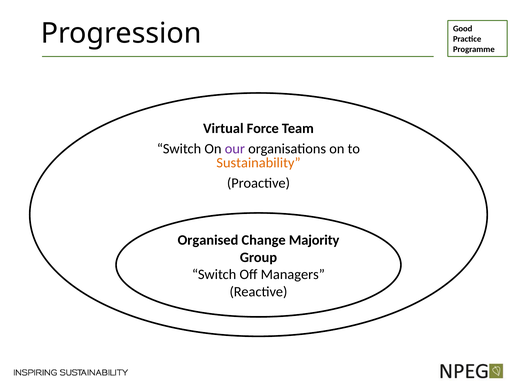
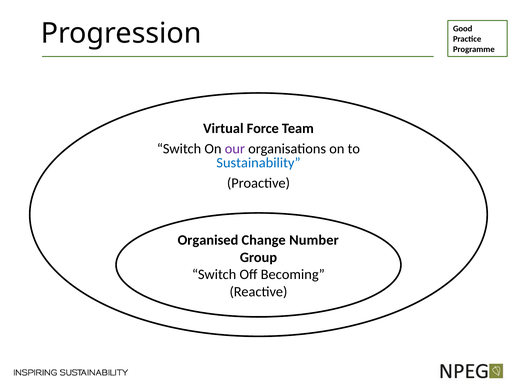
Sustainability colour: orange -> blue
Majority: Majority -> Number
Managers: Managers -> Becoming
